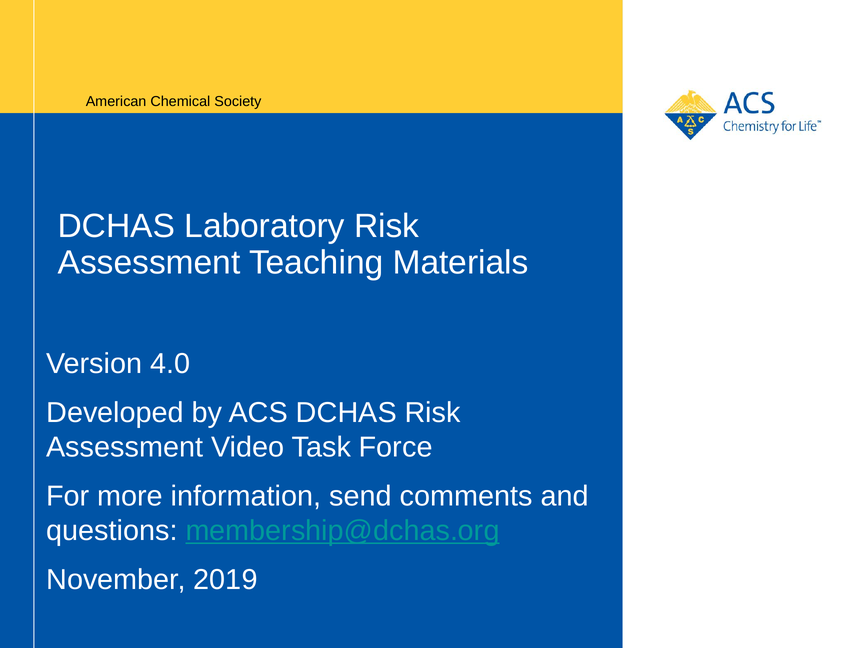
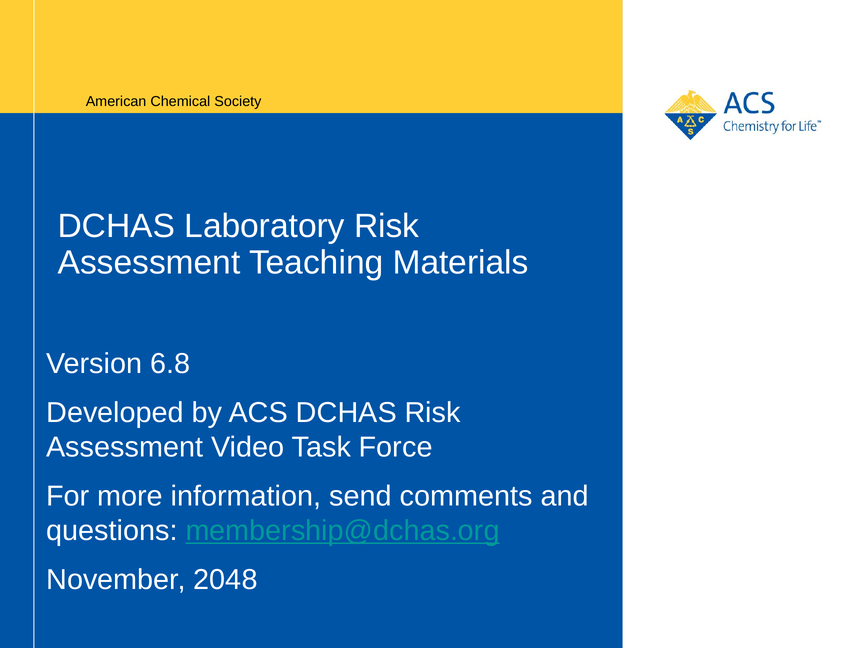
4.0: 4.0 -> 6.8
2019: 2019 -> 2048
